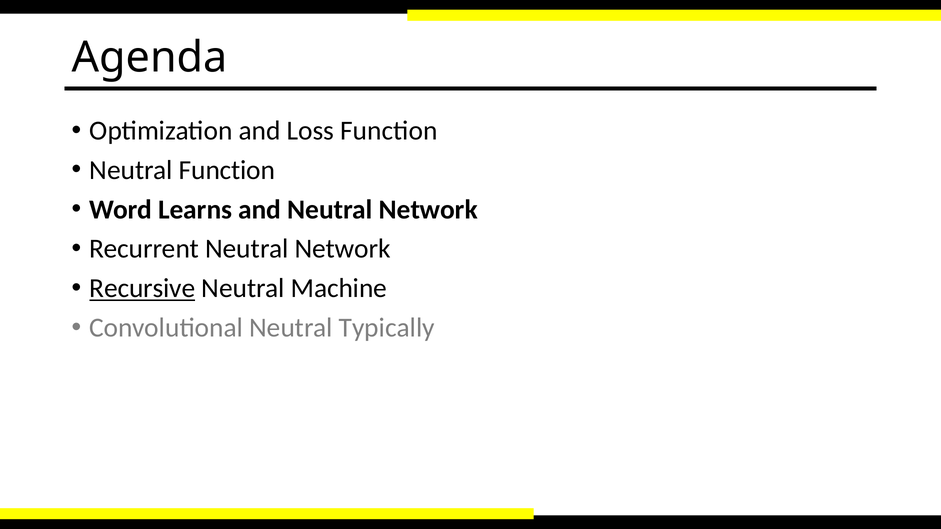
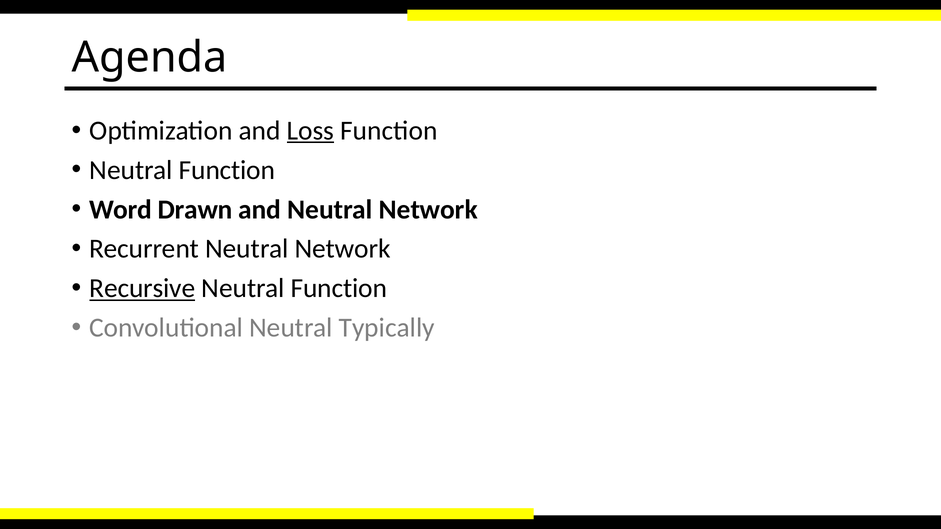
Loss underline: none -> present
Learns: Learns -> Drawn
Machine at (339, 288): Machine -> Function
